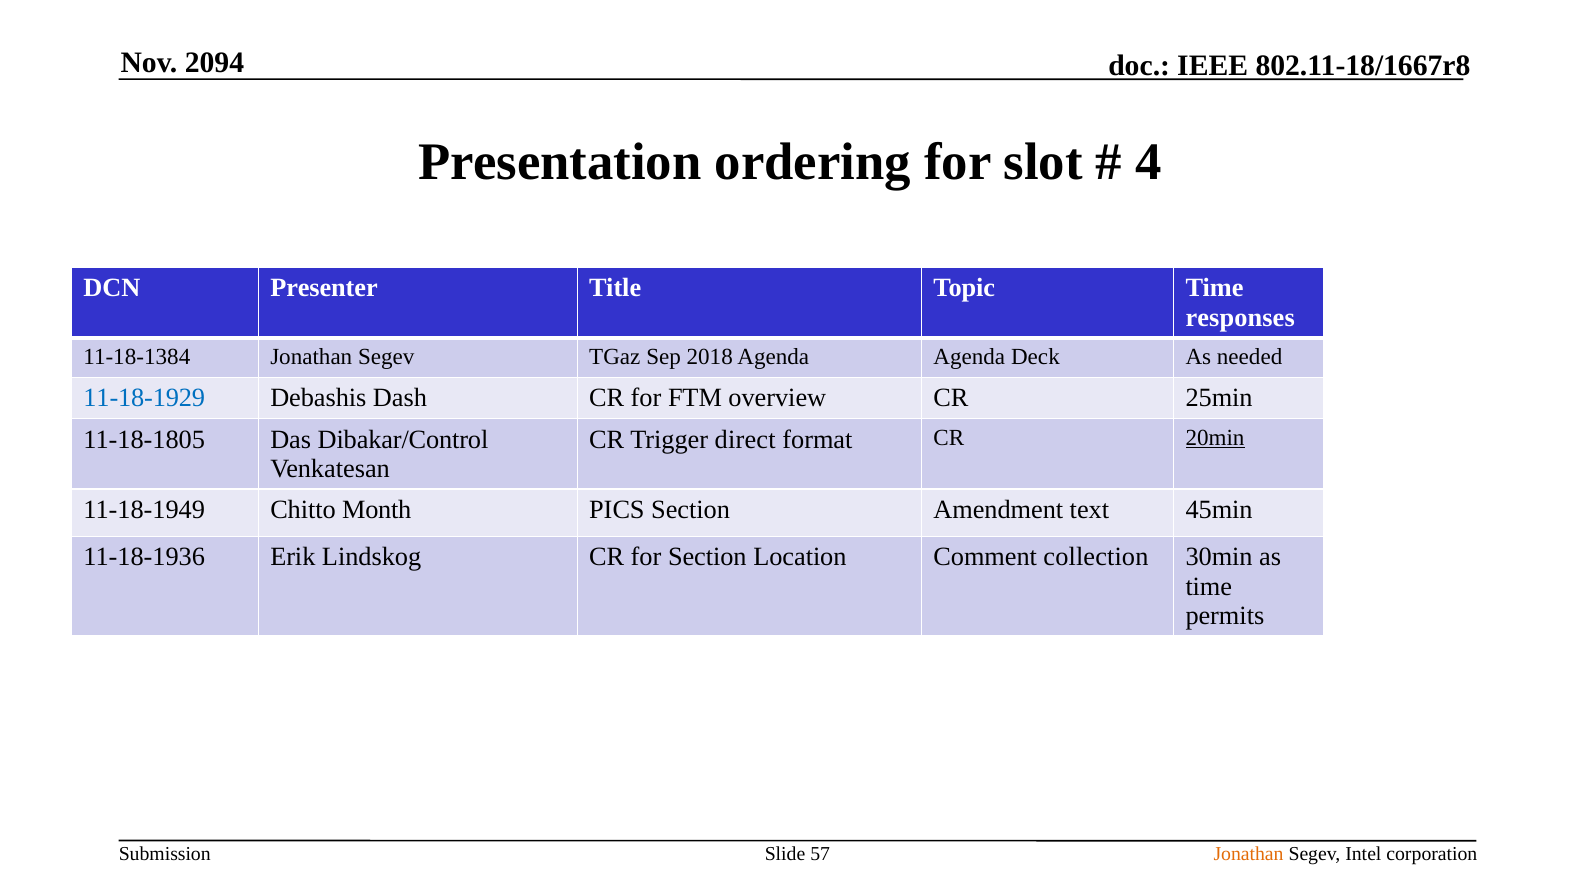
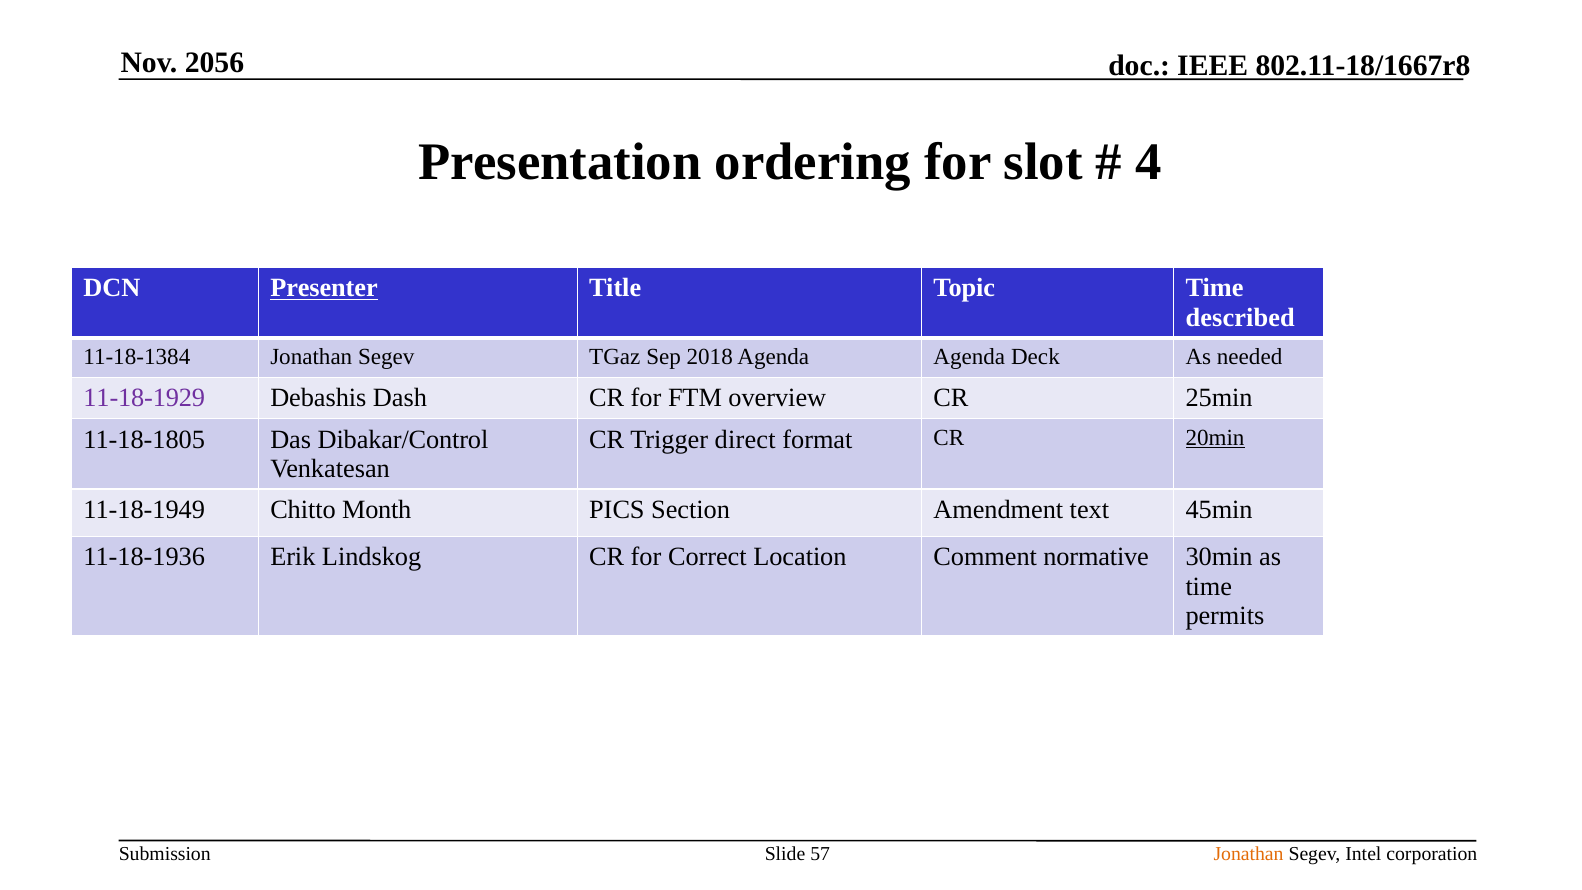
2094: 2094 -> 2056
Presenter underline: none -> present
responses: responses -> described
11-18-1929 colour: blue -> purple
for Section: Section -> Correct
collection: collection -> normative
